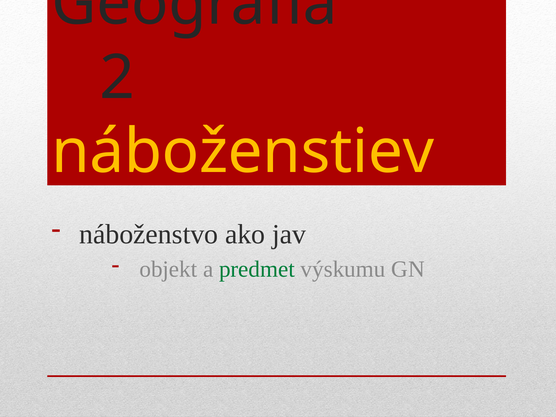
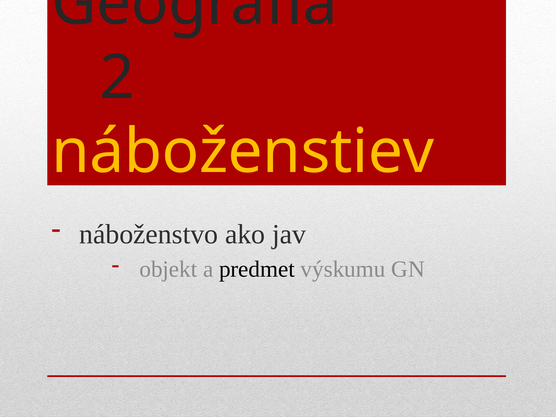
predmet colour: green -> black
